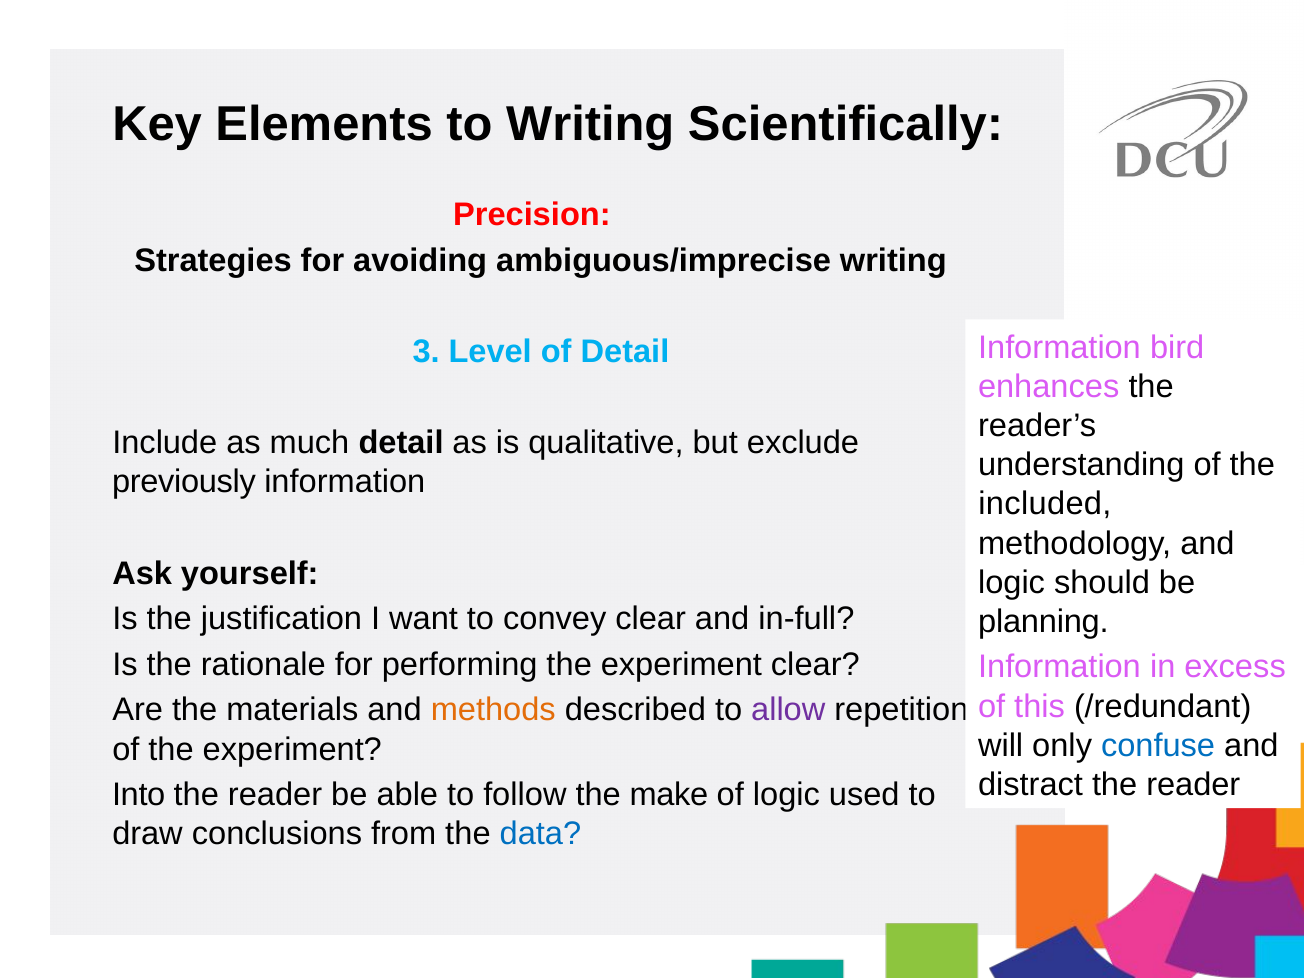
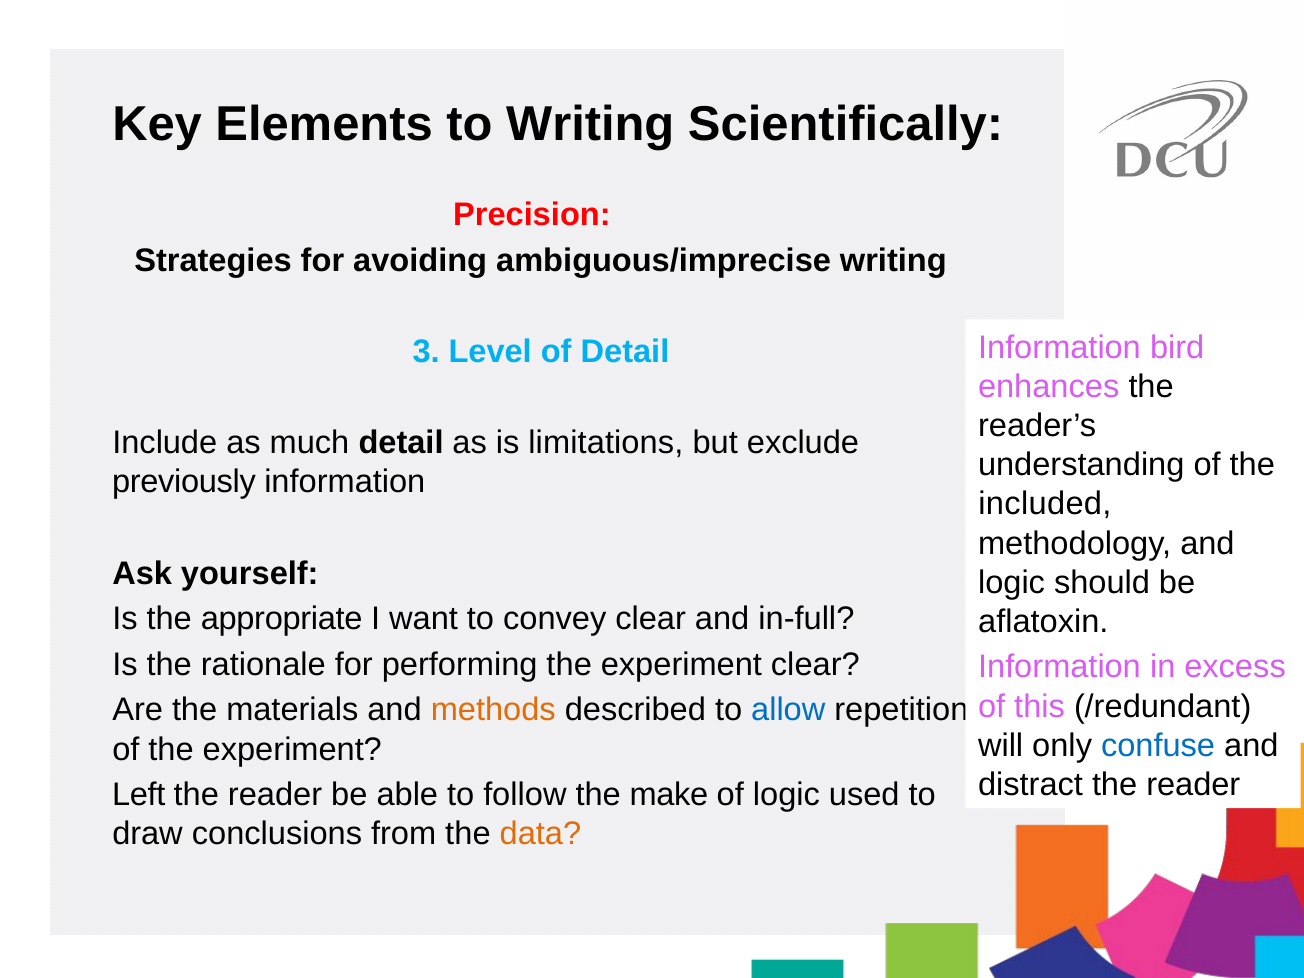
qualitative: qualitative -> limitations
justification: justification -> appropriate
planning: planning -> aflatoxin
allow colour: purple -> blue
Into: Into -> Left
data colour: blue -> orange
